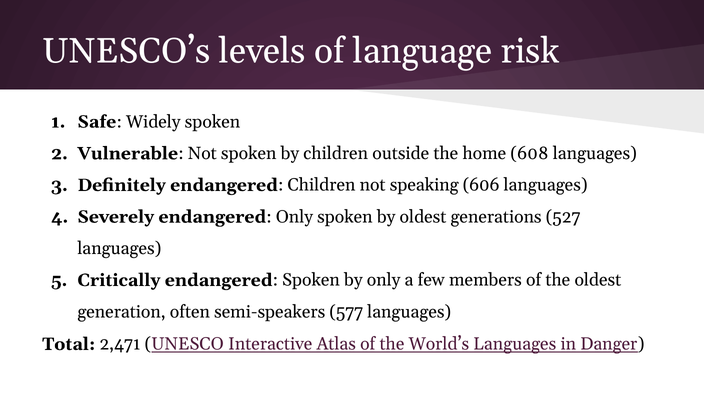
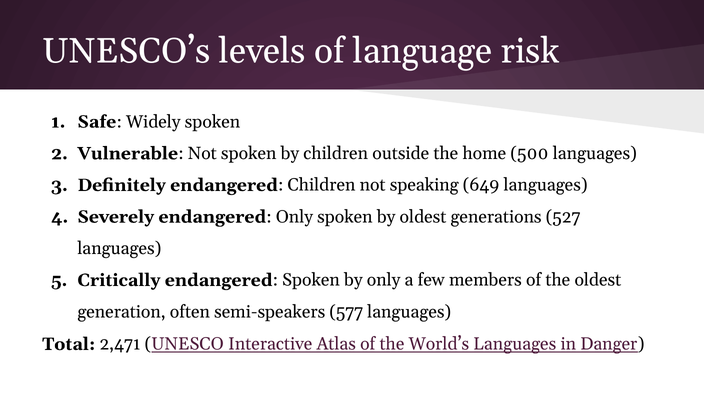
608: 608 -> 500
606: 606 -> 649
